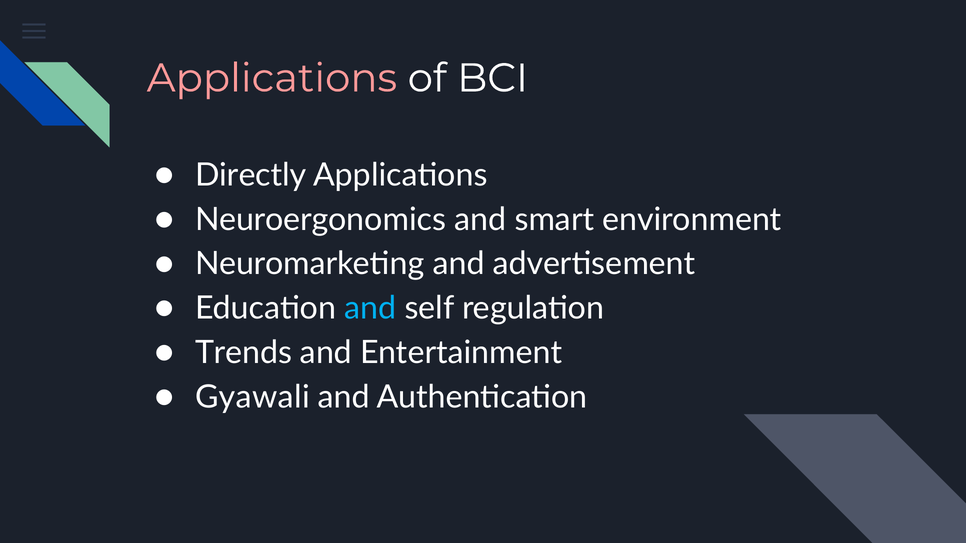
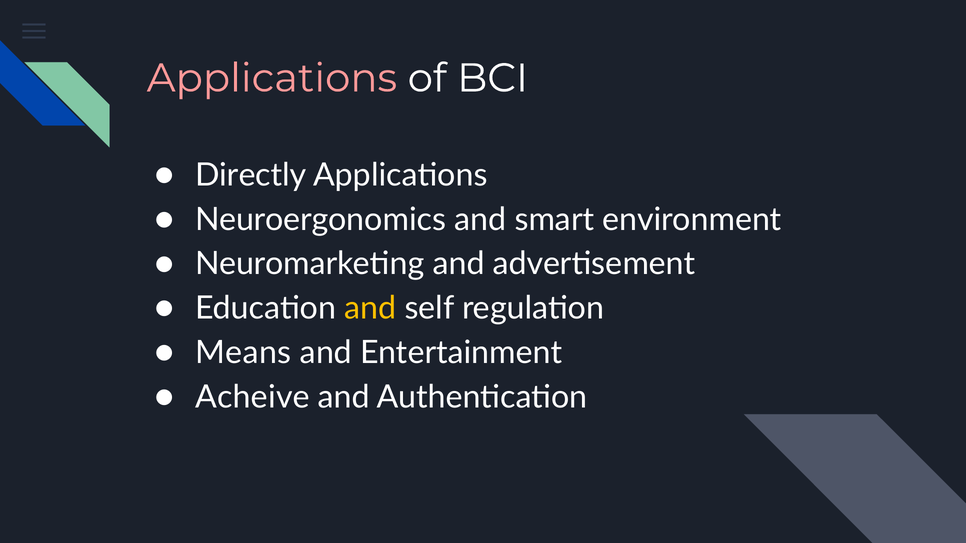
and at (370, 308) colour: light blue -> yellow
Trends: Trends -> Means
Gyawali: Gyawali -> Acheive
